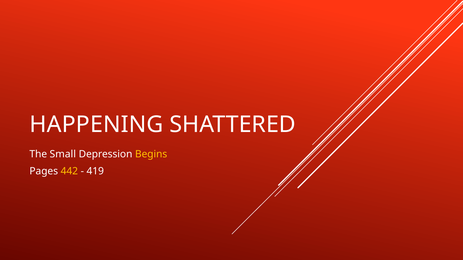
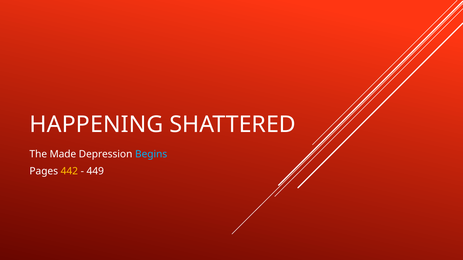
Small: Small -> Made
Begins colour: yellow -> light blue
419: 419 -> 449
